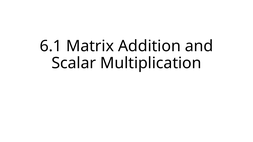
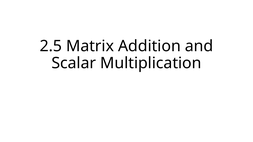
6.1: 6.1 -> 2.5
